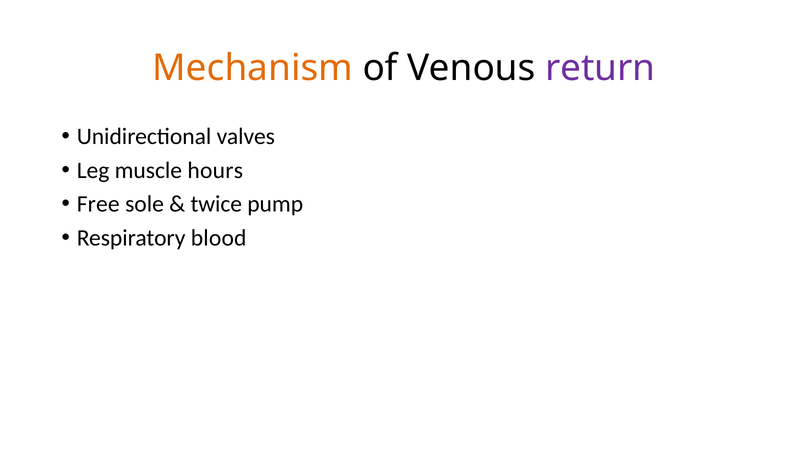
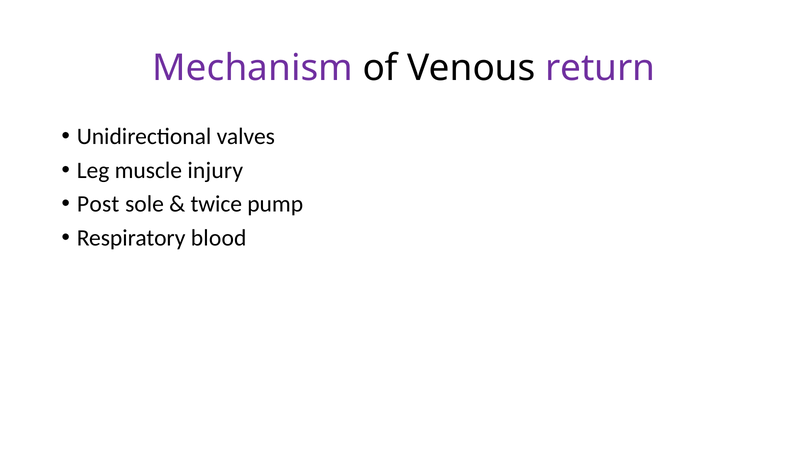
Mechanism colour: orange -> purple
hours: hours -> injury
Free: Free -> Post
